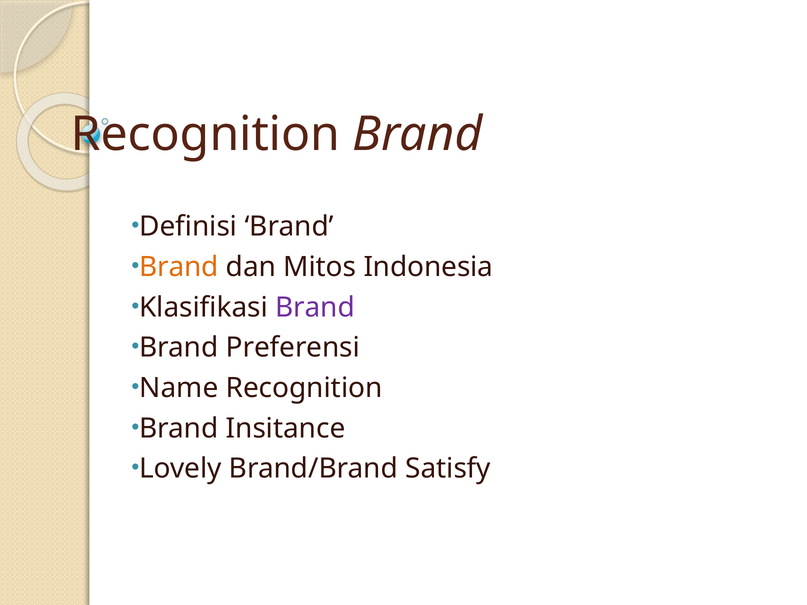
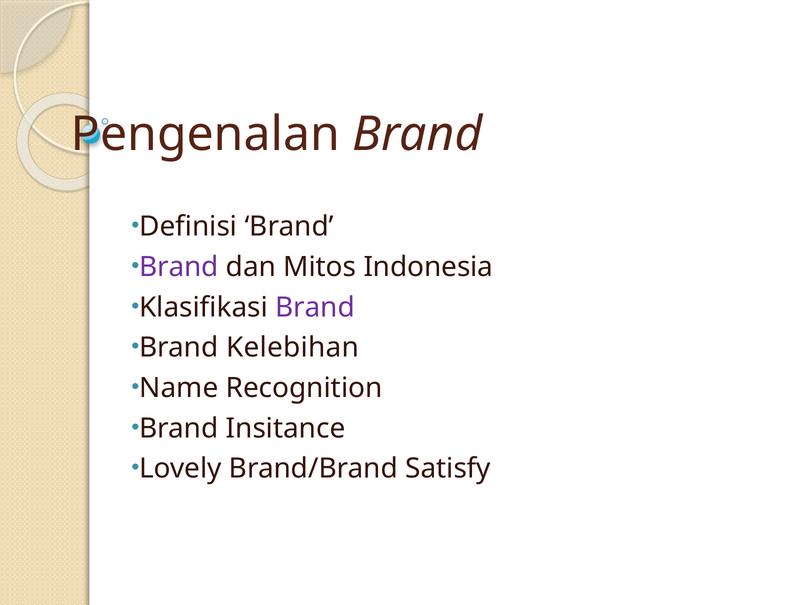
Recognition at (205, 134): Recognition -> Pengenalan
Brand at (179, 267) colour: orange -> purple
Preferensi: Preferensi -> Kelebihan
